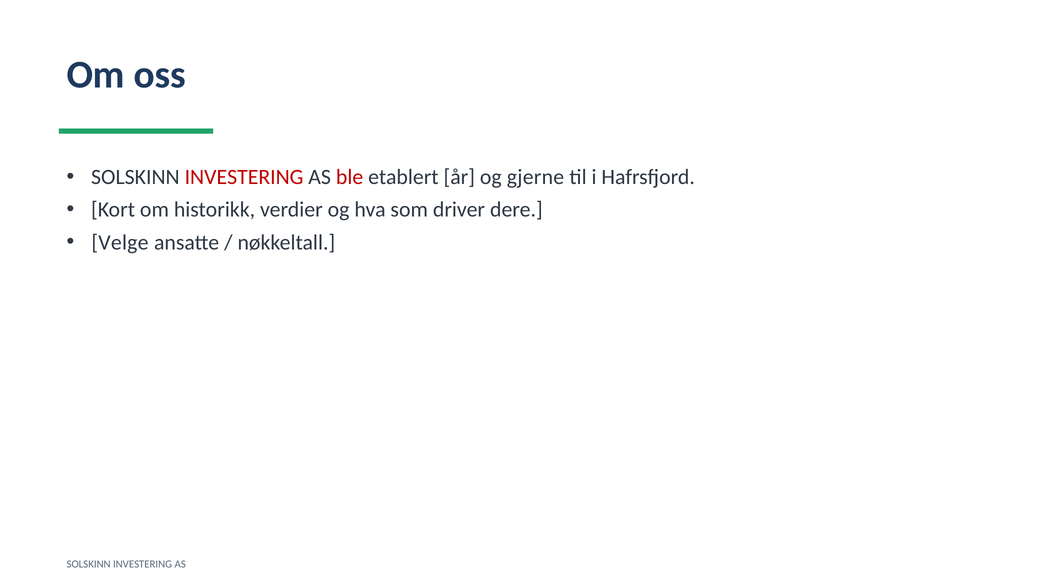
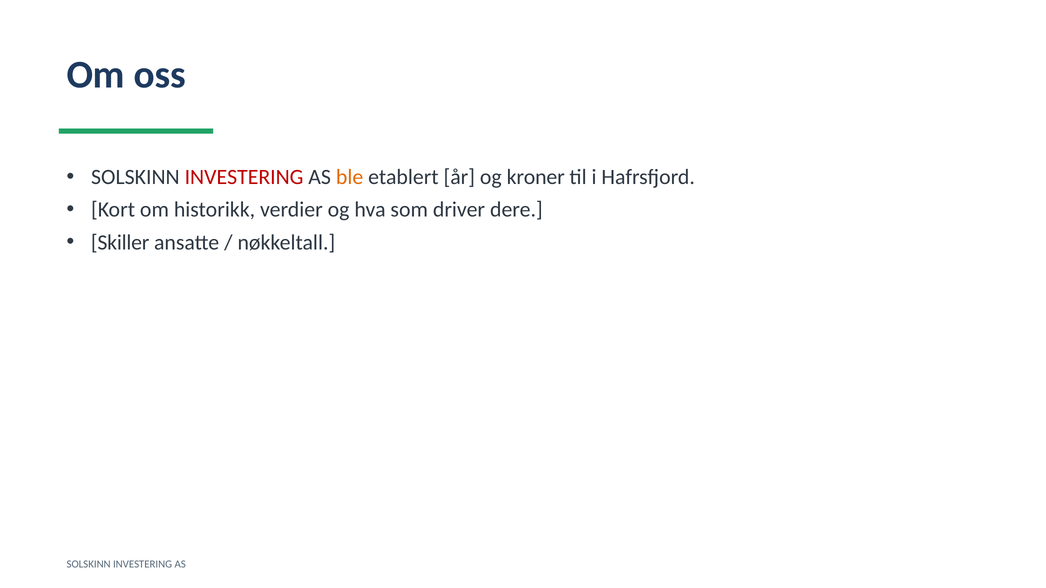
ble colour: red -> orange
gjerne: gjerne -> kroner
Velge: Velge -> Skiller
